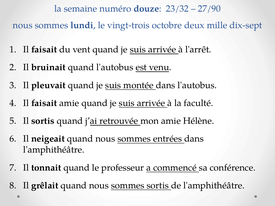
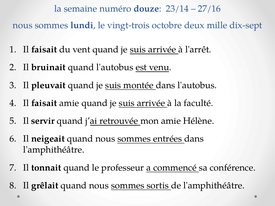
23/32: 23/32 -> 23/14
27/90: 27/90 -> 27/16
Il sortis: sortis -> servir
